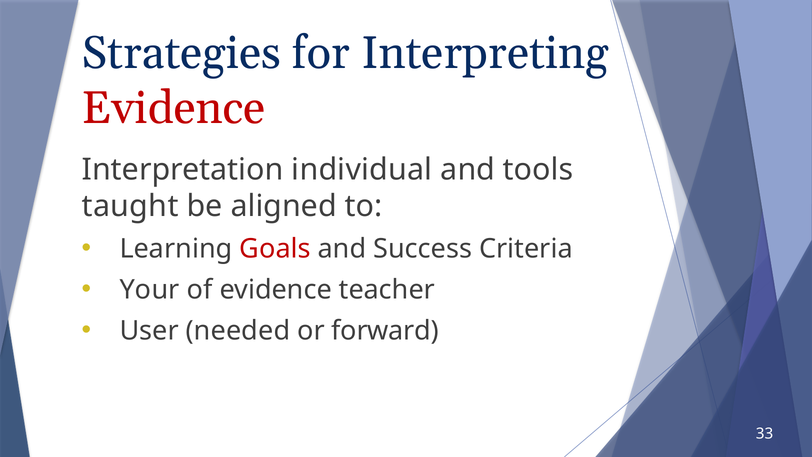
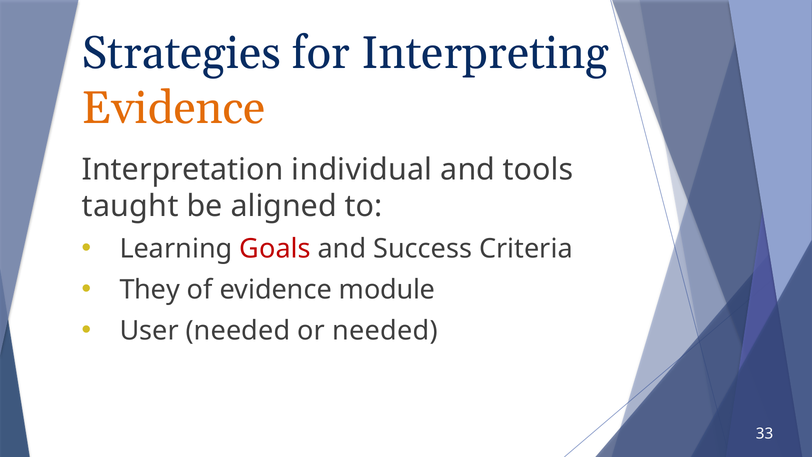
Evidence at (174, 108) colour: red -> orange
Your: Your -> They
teacher: teacher -> module
or forward: forward -> needed
